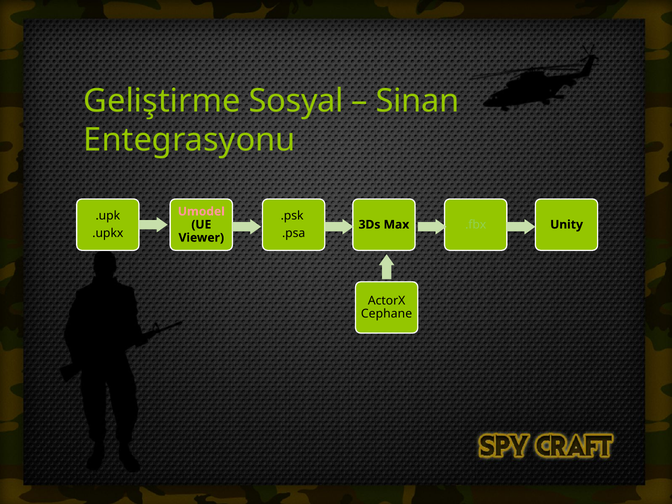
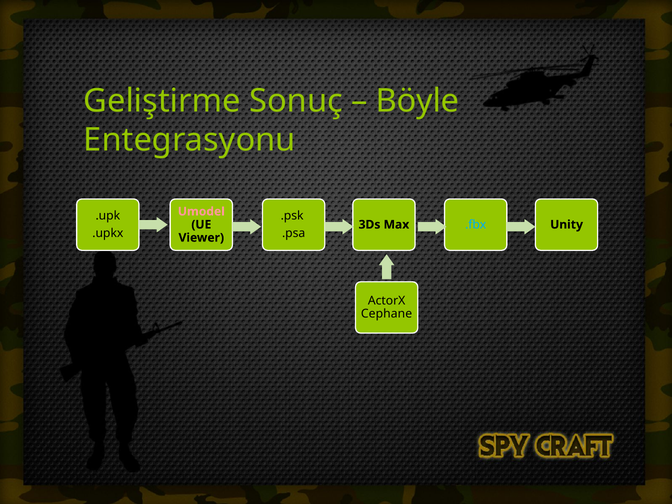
Sosyal: Sosyal -> Sonuç
Sinan: Sinan -> Böyle
.fbx colour: light green -> light blue
